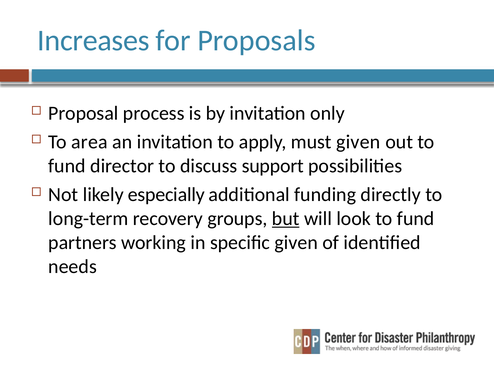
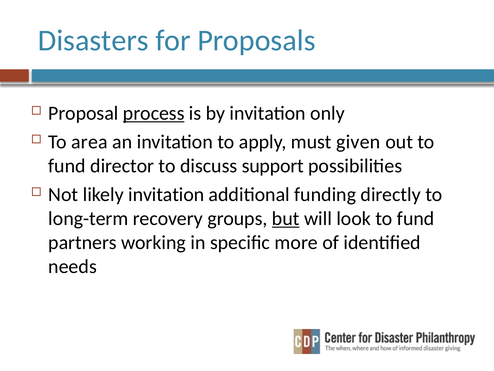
Increases: Increases -> Disasters
process underline: none -> present
likely especially: especially -> invitation
specific given: given -> more
